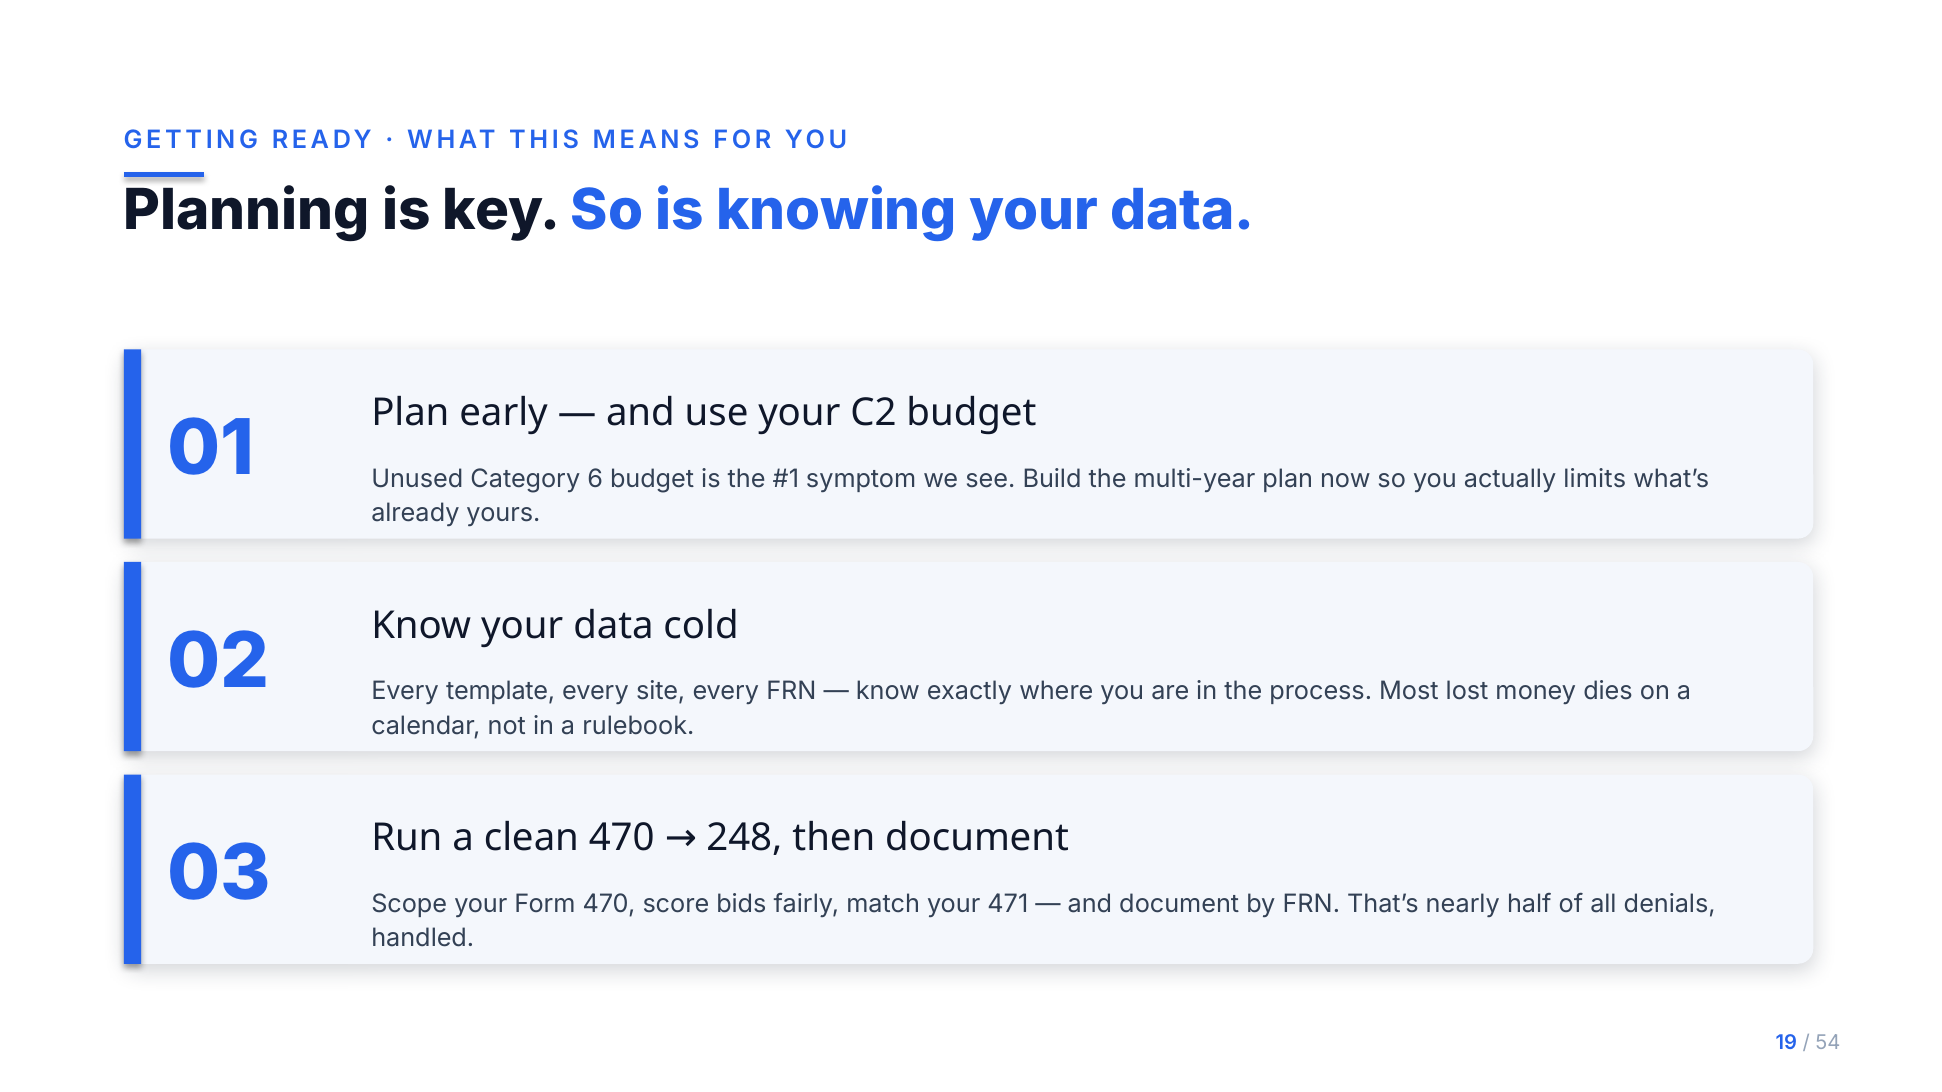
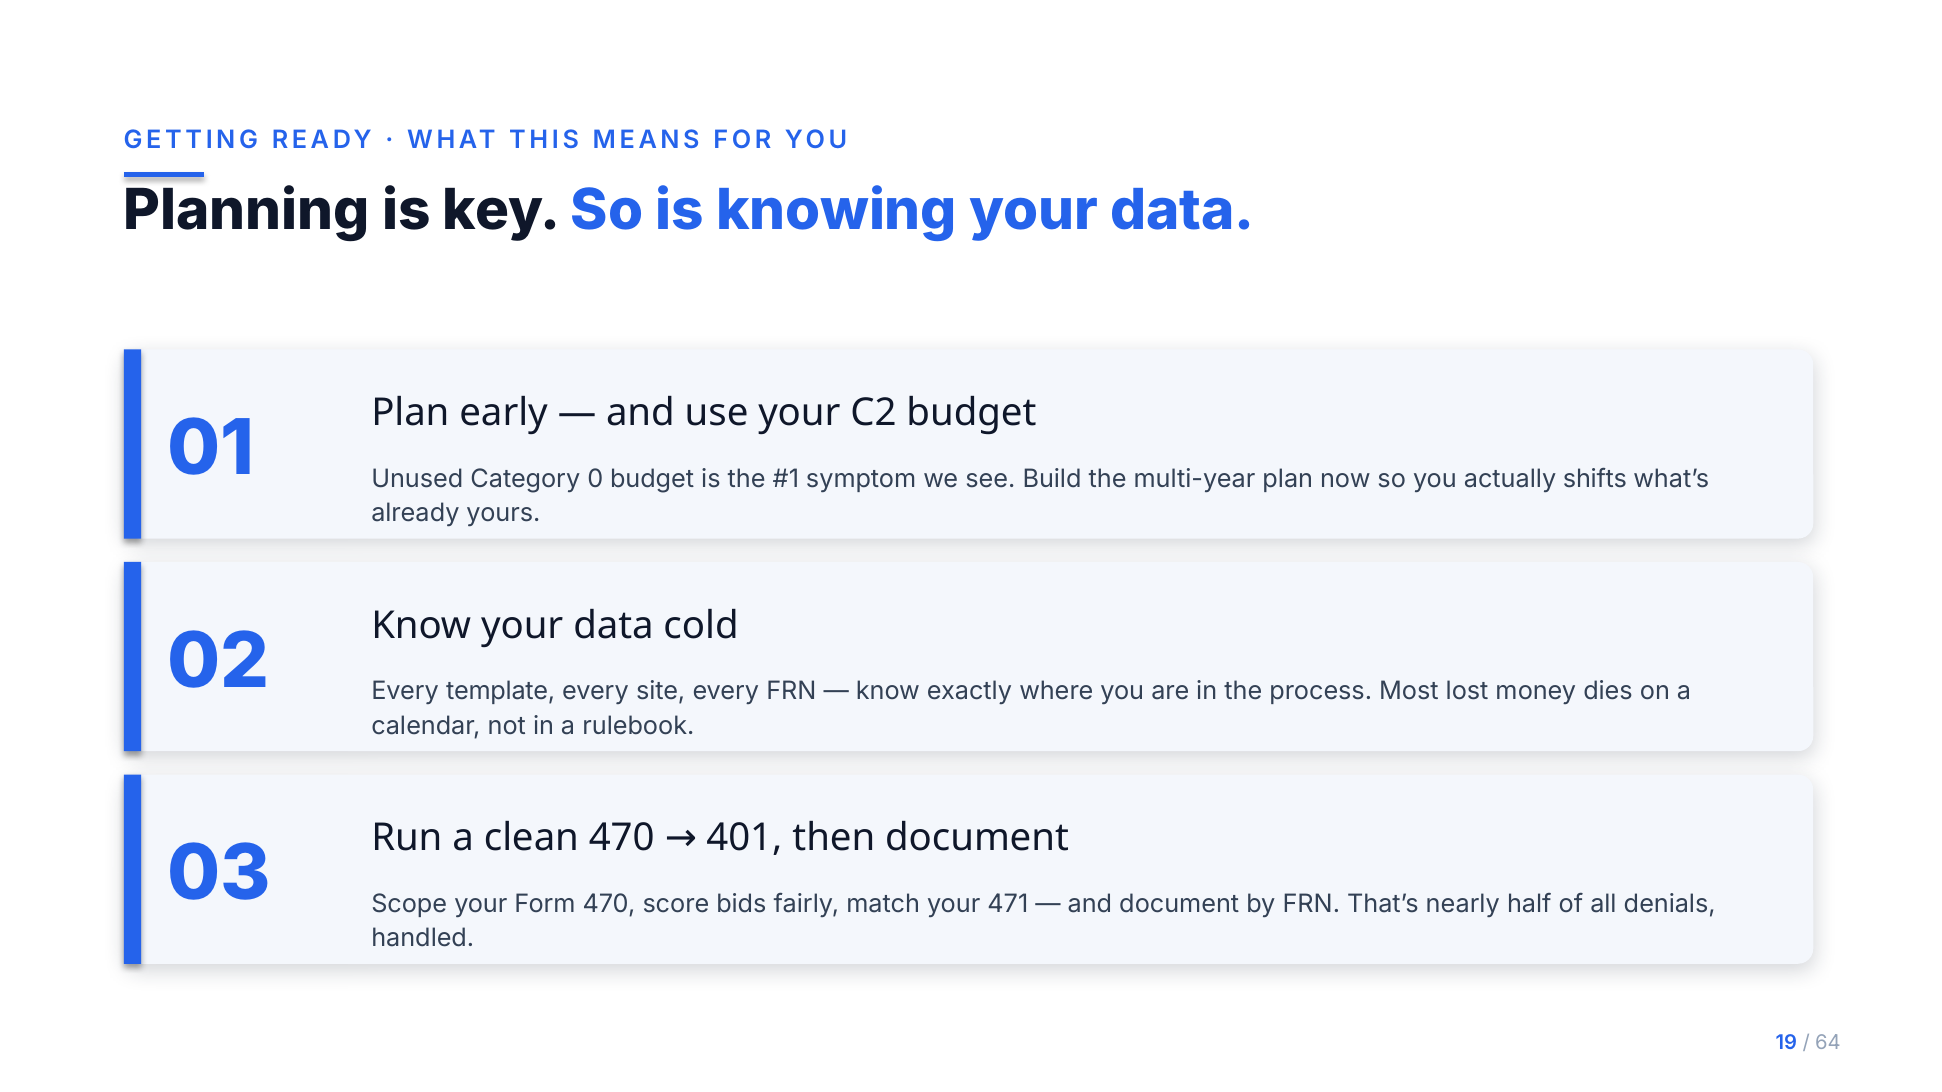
6: 6 -> 0
limits: limits -> shifts
248: 248 -> 401
54: 54 -> 64
